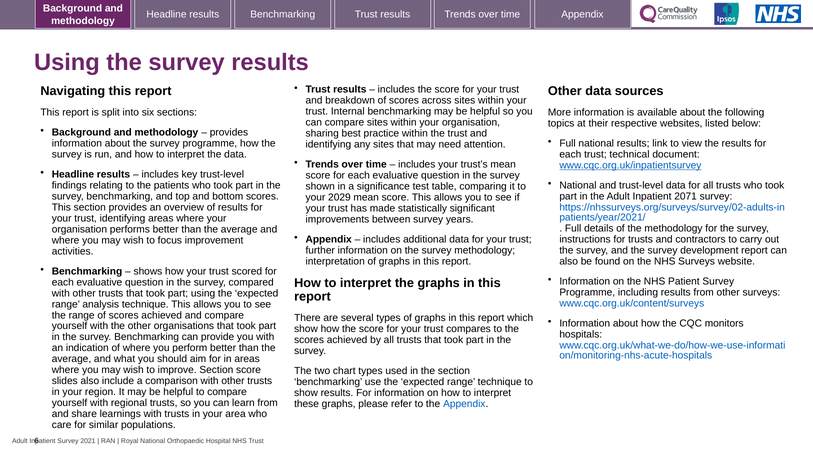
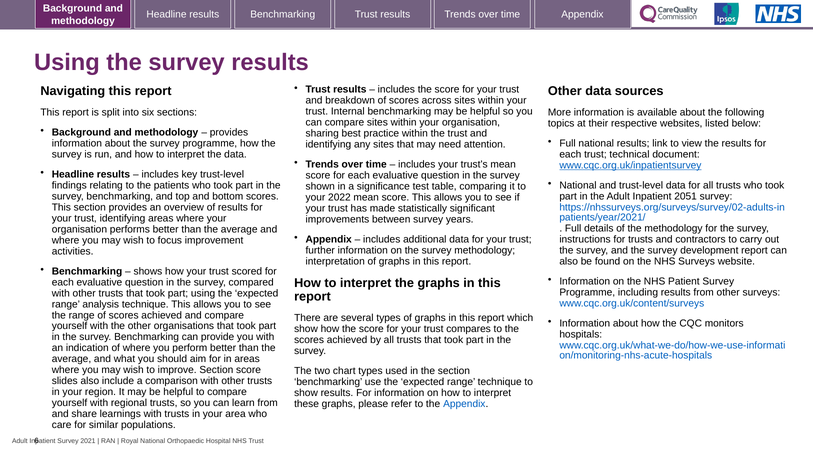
2071: 2071 -> 2051
2029: 2029 -> 2022
